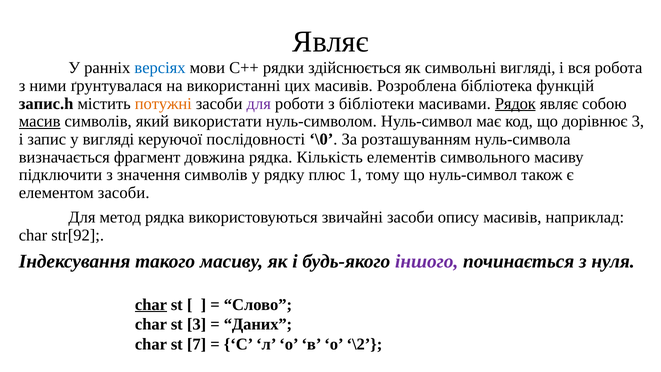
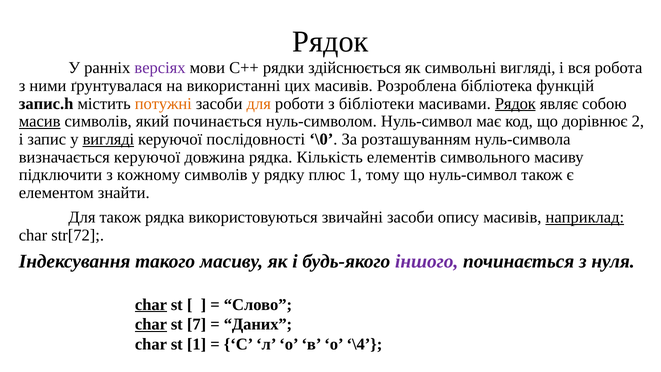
Являє at (330, 42): Являє -> Рядок
версіях colour: blue -> purple
для at (259, 103) colour: purple -> orange
який використати: використати -> починається
дорівнює 3: 3 -> 2
вигляді at (108, 139) underline: none -> present
визначається фрагмент: фрагмент -> керуючої
значення: значення -> кожному
елементом засоби: засоби -> знайти
Для метод: метод -> також
наприклад underline: none -> present
str[92: str[92 -> str[72
char at (151, 324) underline: none -> present
st 3: 3 -> 7
st 7: 7 -> 1
\2: \2 -> \4
